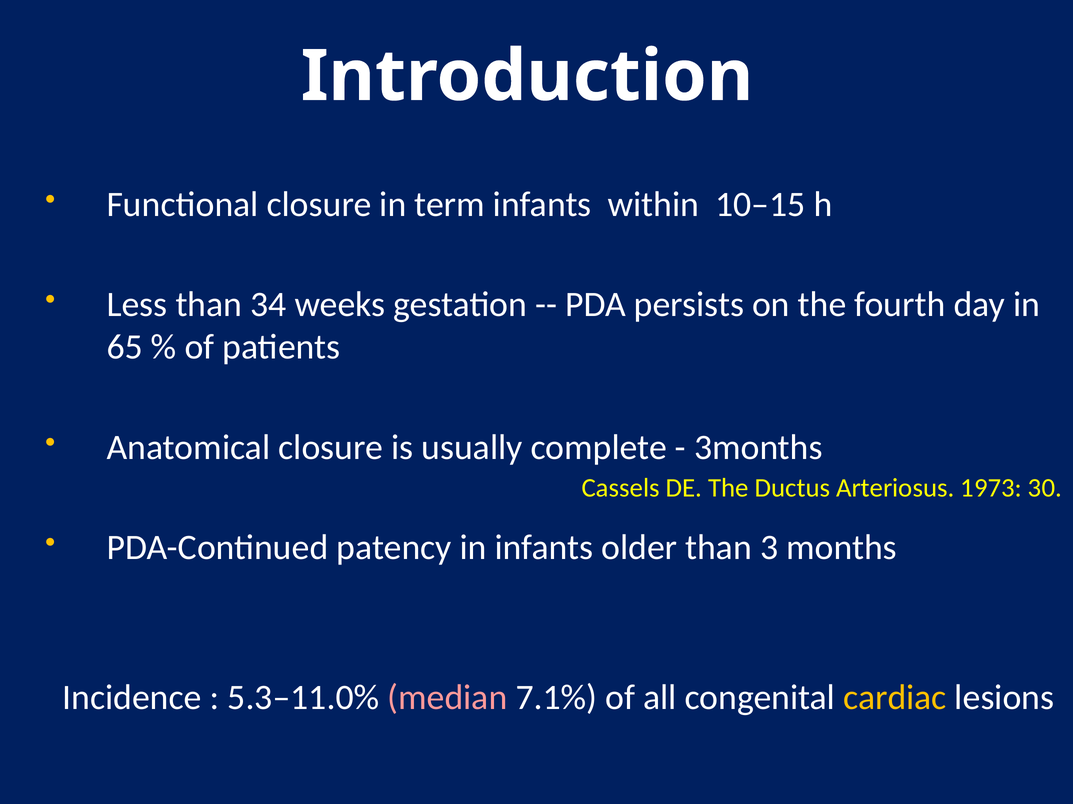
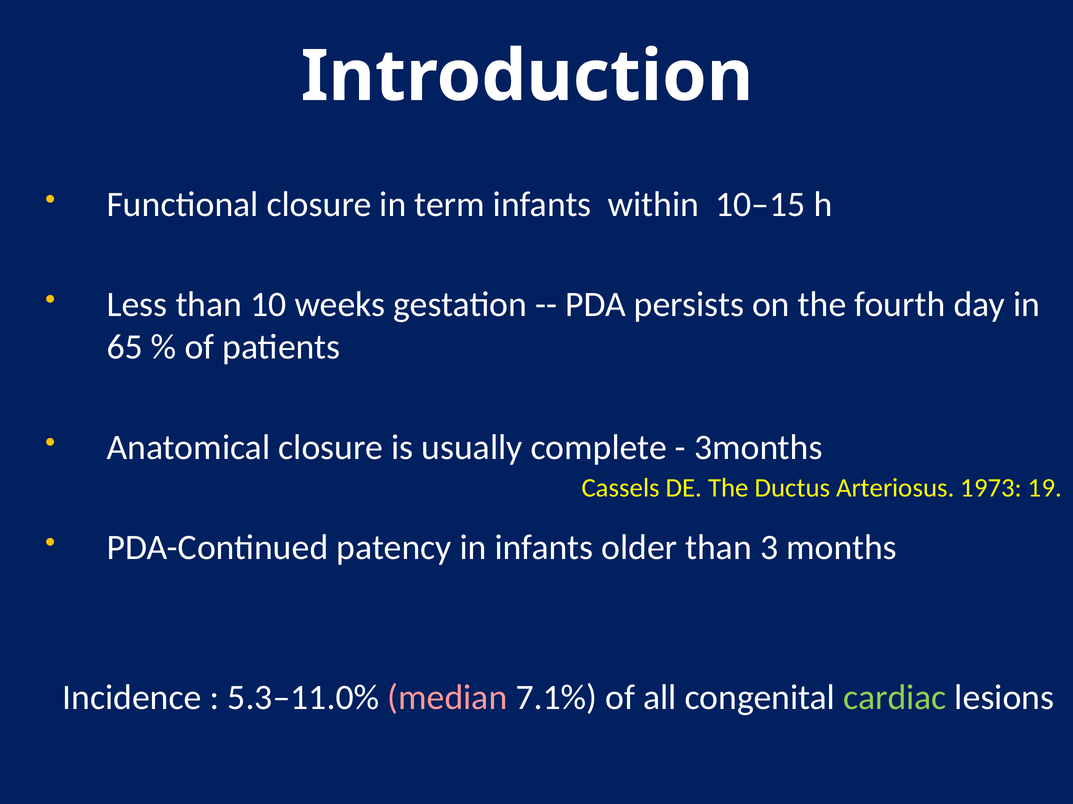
34: 34 -> 10
30: 30 -> 19
cardiac colour: yellow -> light green
